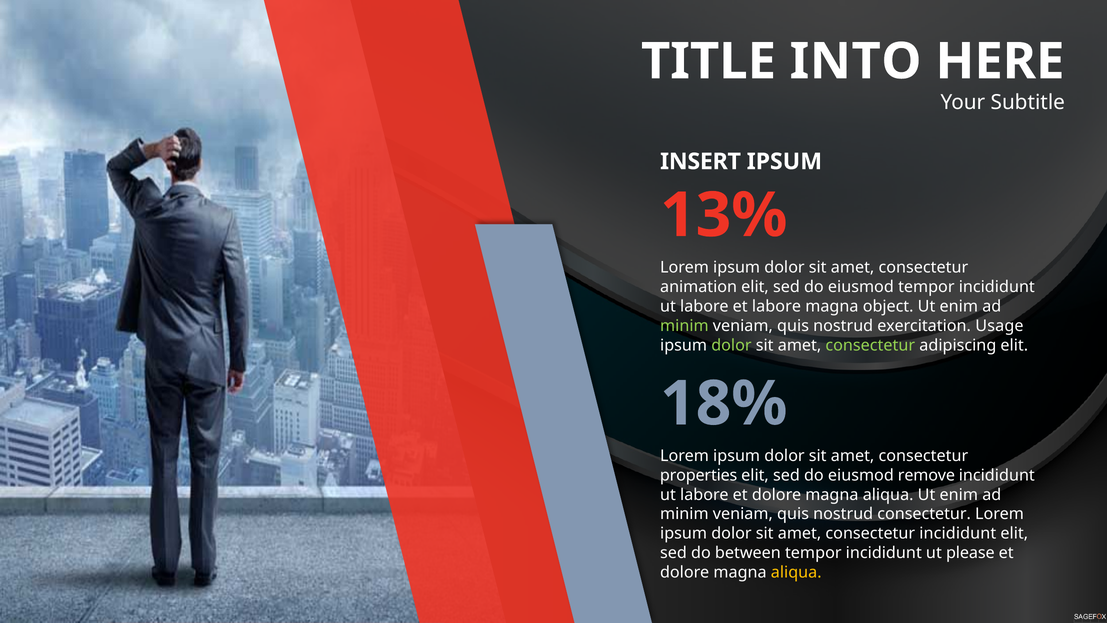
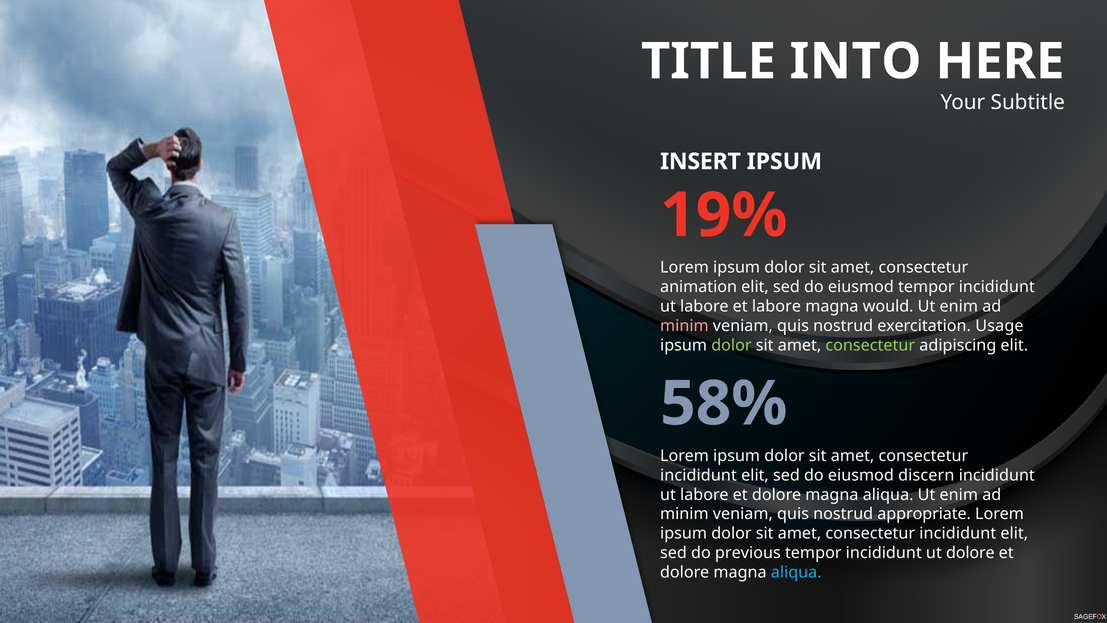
13%: 13% -> 19%
object: object -> would
minim at (684, 326) colour: light green -> pink
18%: 18% -> 58%
properties at (699, 475): properties -> incididunt
remove: remove -> discern
nostrud consectetur: consectetur -> appropriate
between: between -> previous
ut please: please -> dolore
aliqua at (796, 572) colour: yellow -> light blue
